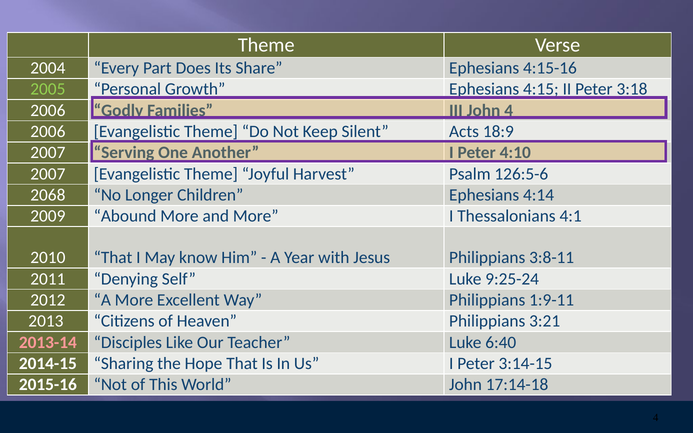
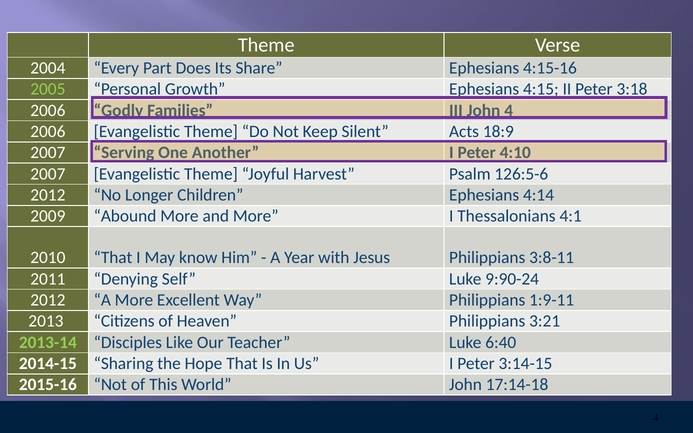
2068 at (48, 195): 2068 -> 2012
9:25-24: 9:25-24 -> 9:90-24
2013-14 colour: pink -> light green
